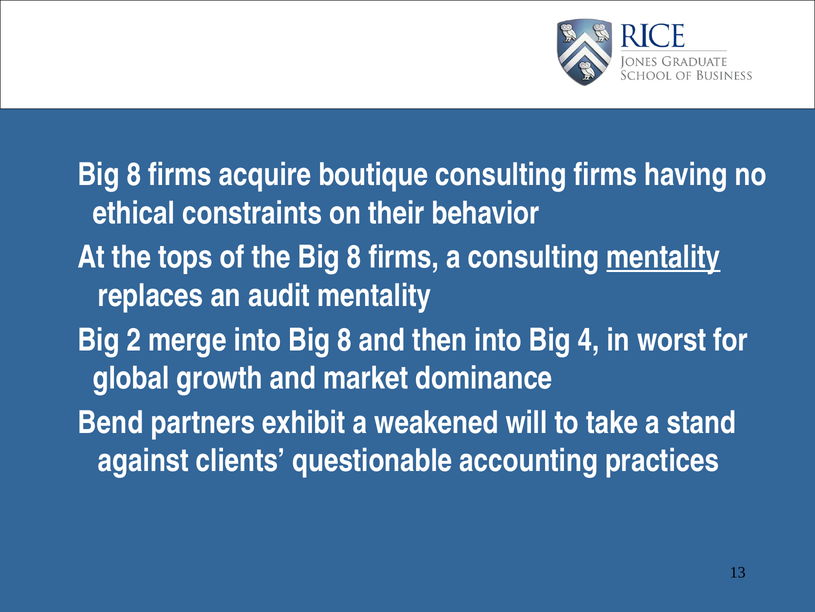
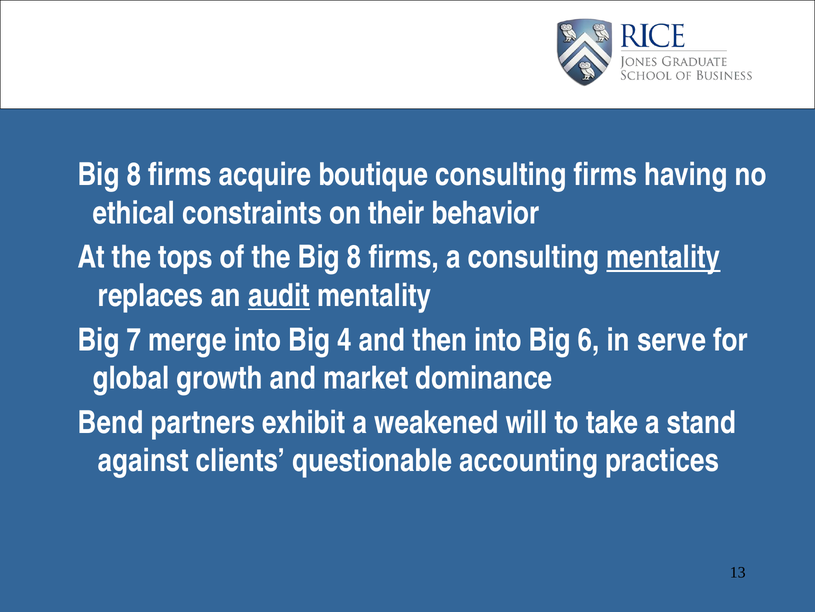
audit underline: none -> present
2: 2 -> 7
into Big 8: 8 -> 4
4: 4 -> 6
worst: worst -> serve
